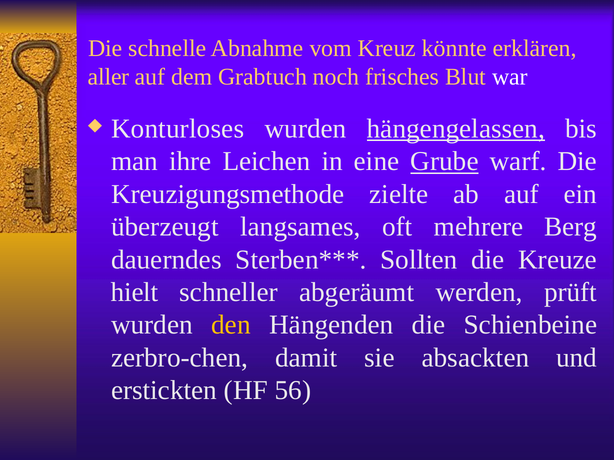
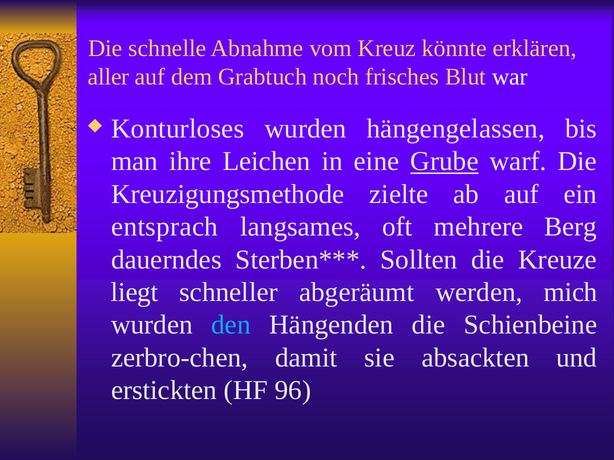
hängengelassen underline: present -> none
überzeugt: überzeugt -> entsprach
hielt: hielt -> liegt
prüft: prüft -> mich
den colour: yellow -> light blue
56: 56 -> 96
